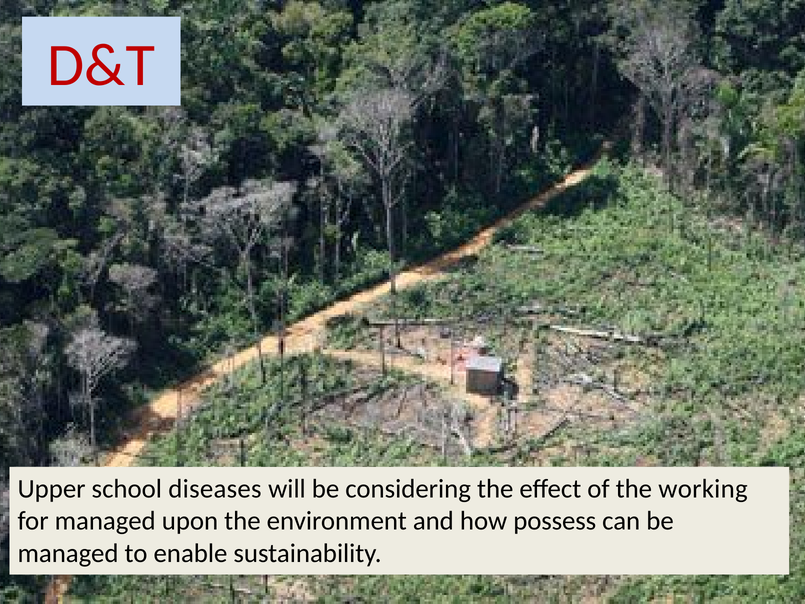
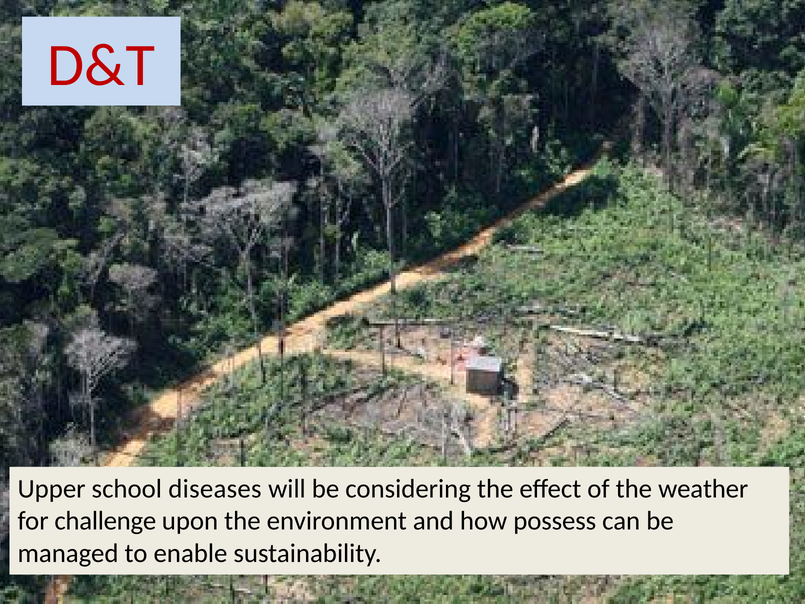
working: working -> weather
for managed: managed -> challenge
